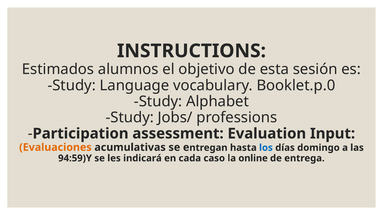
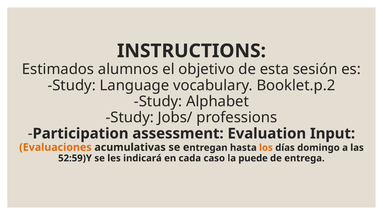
Booklet.p.0: Booklet.p.0 -> Booklet.p.2
los colour: blue -> orange
94:59)Y: 94:59)Y -> 52:59)Y
online: online -> puede
